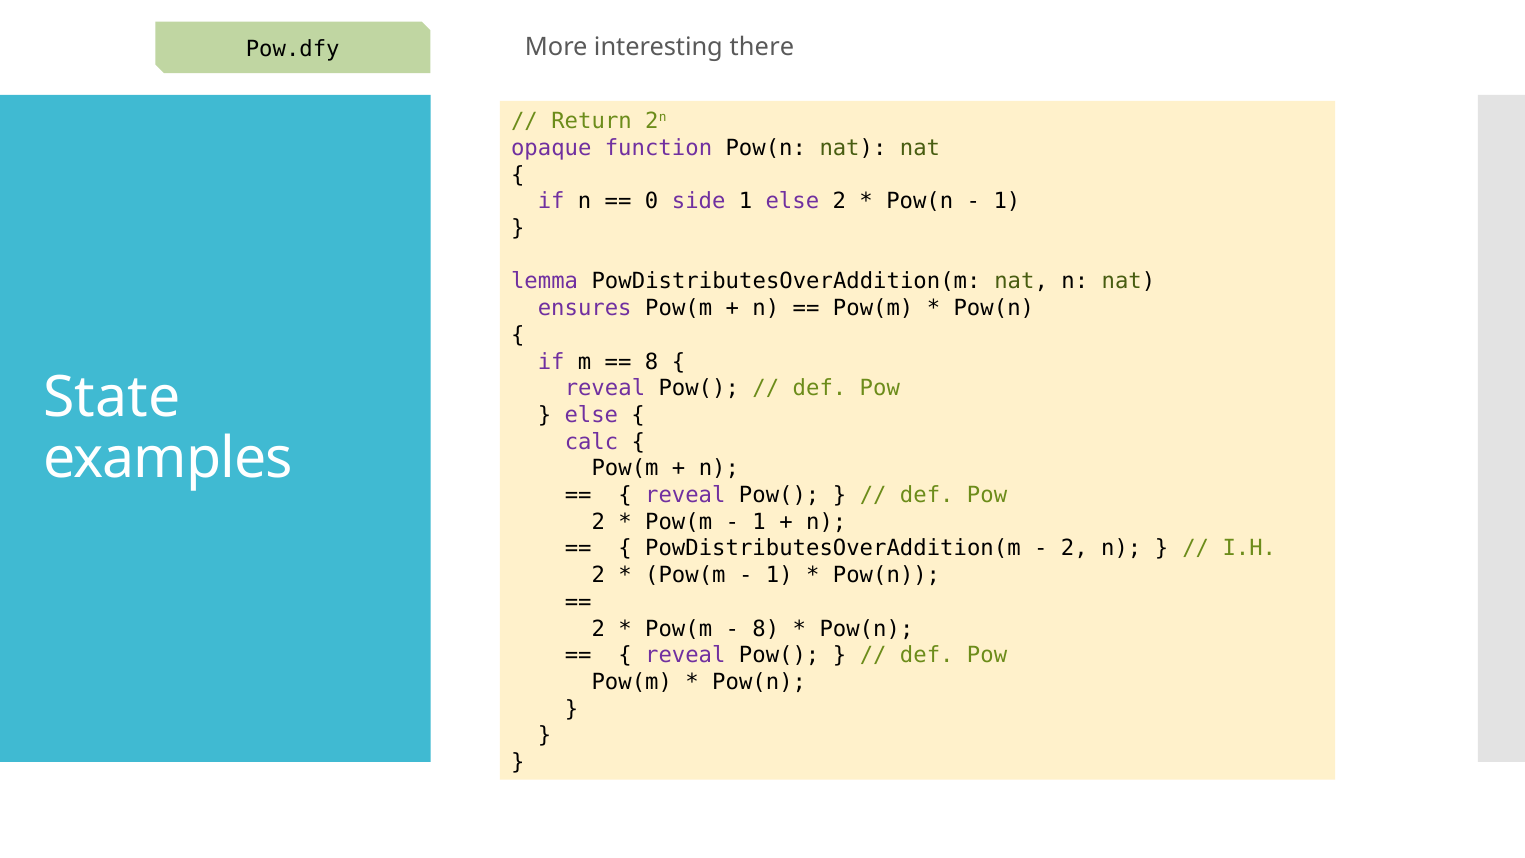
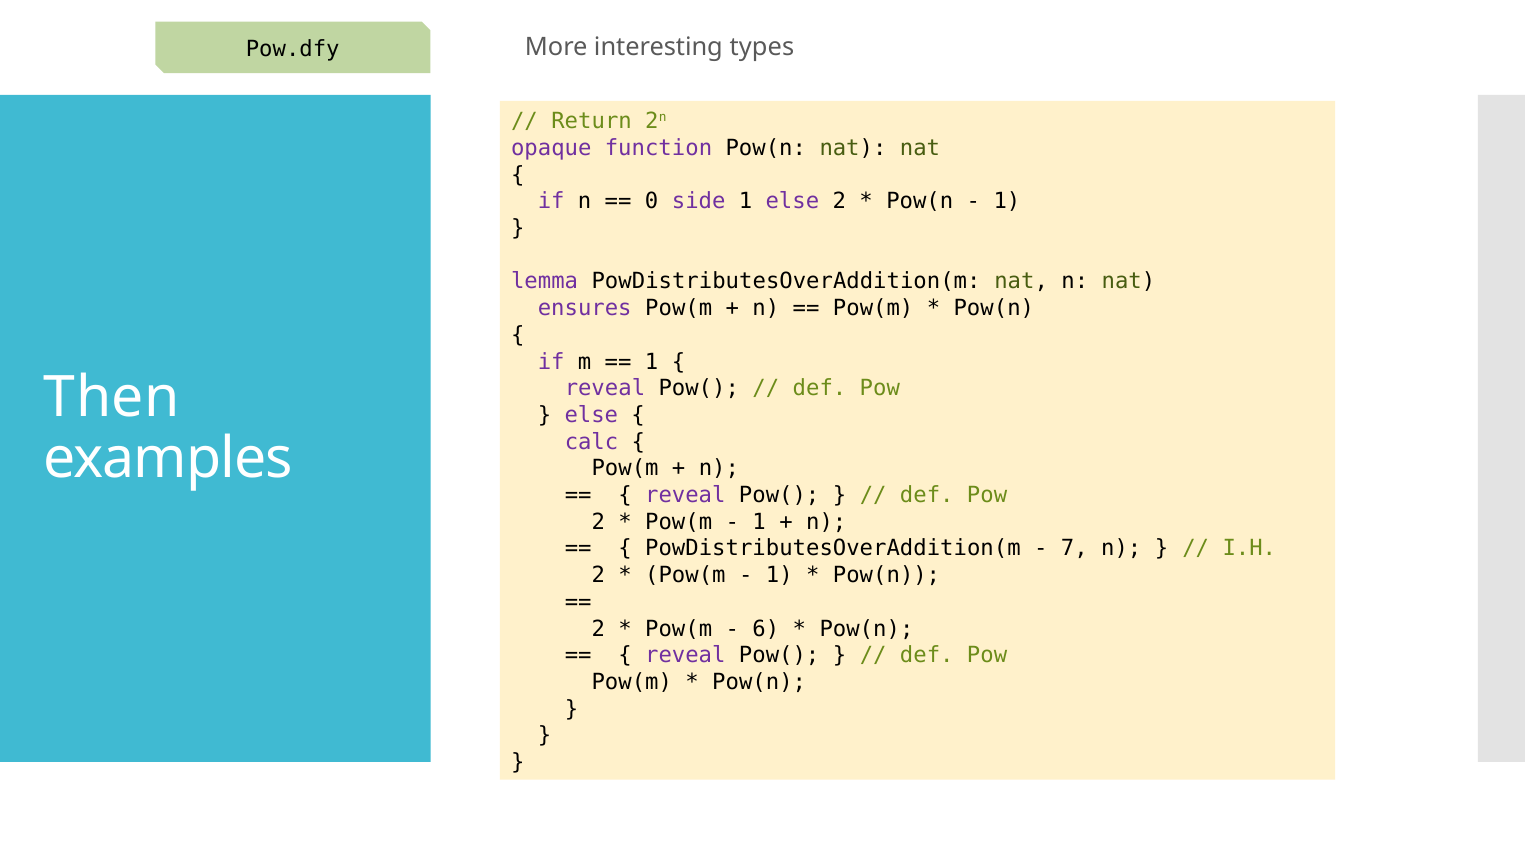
there: there -> types
8 at (652, 362): 8 -> 1
State: State -> Then
2 at (1074, 548): 2 -> 7
8 at (766, 629): 8 -> 6
